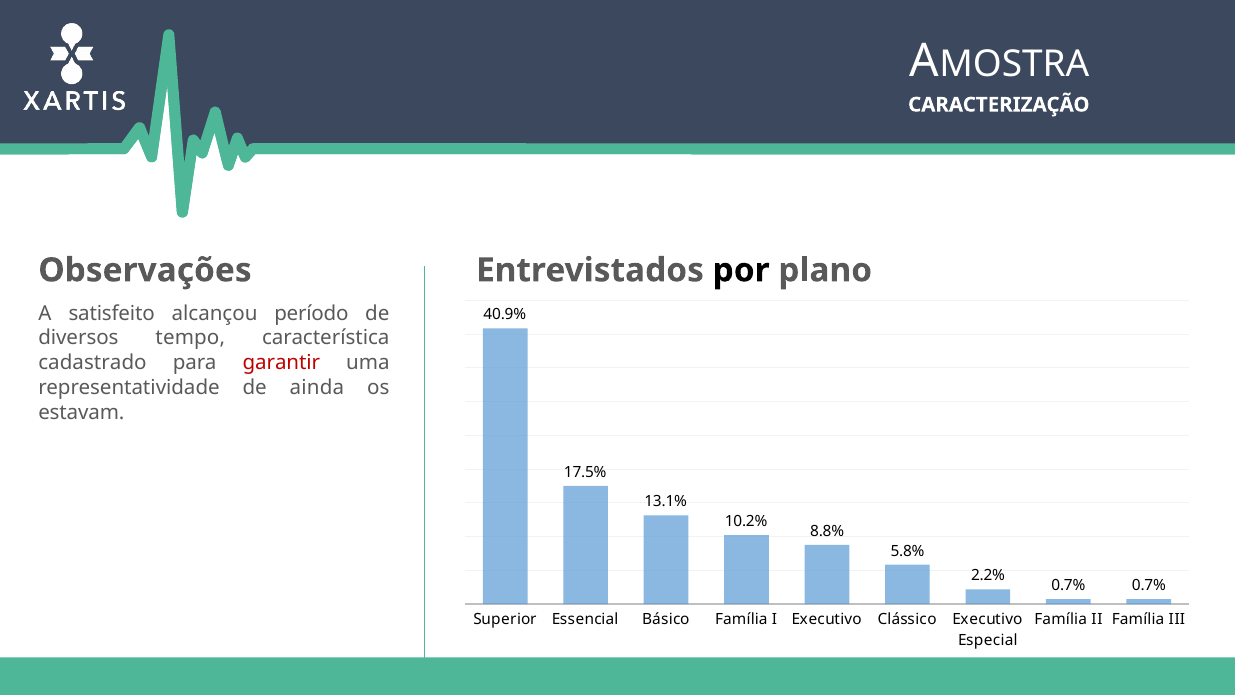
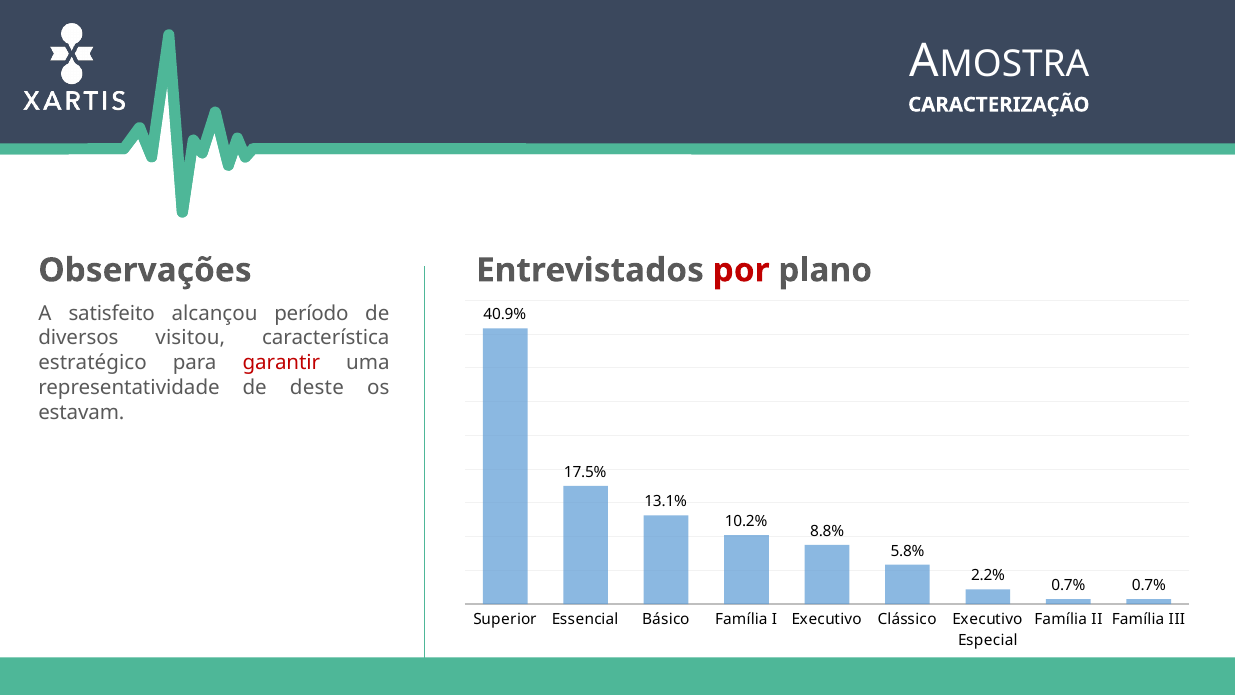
por colour: black -> red
tempo: tempo -> visitou
cadastrado: cadastrado -> estratégico
ainda: ainda -> deste
